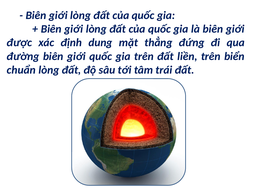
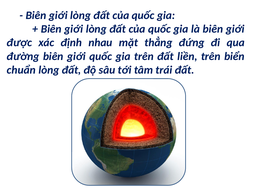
dung: dung -> nhau
